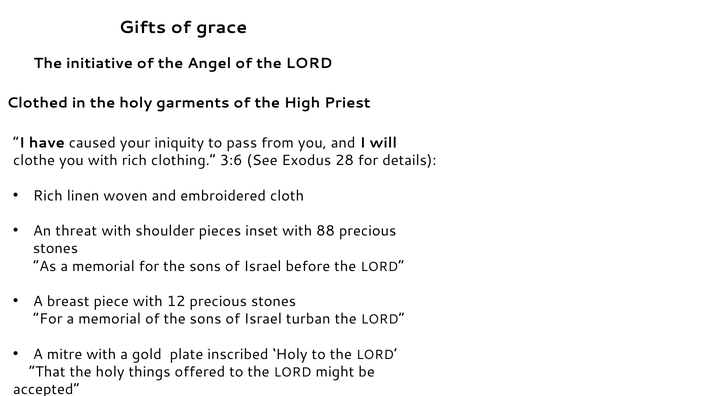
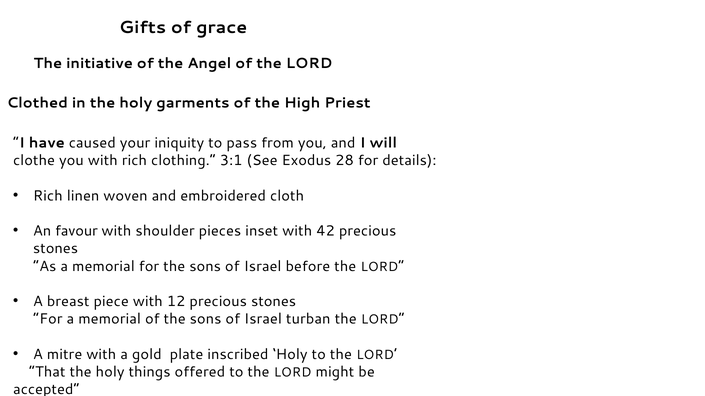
3:6: 3:6 -> 3:1
threat: threat -> favour
88: 88 -> 42
